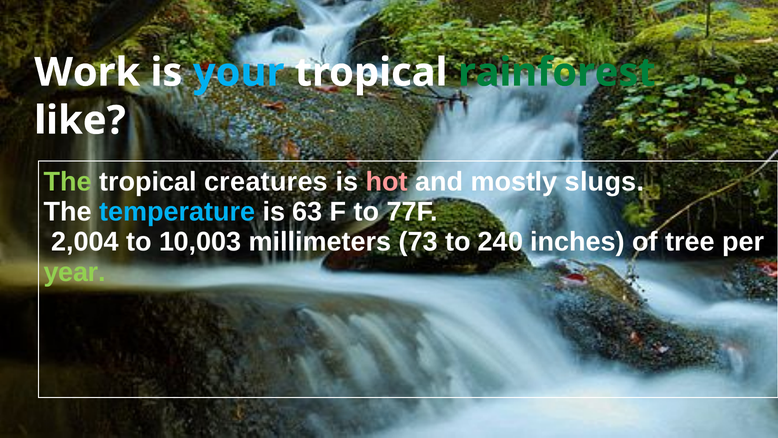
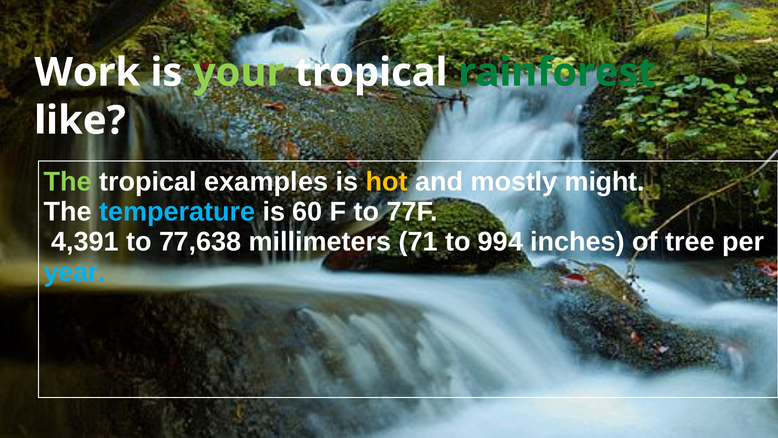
your colour: light blue -> light green
creatures: creatures -> examples
hot colour: pink -> yellow
slugs: slugs -> might
63: 63 -> 60
2,004: 2,004 -> 4,391
10,003: 10,003 -> 77,638
73: 73 -> 71
240: 240 -> 994
year colour: light green -> light blue
